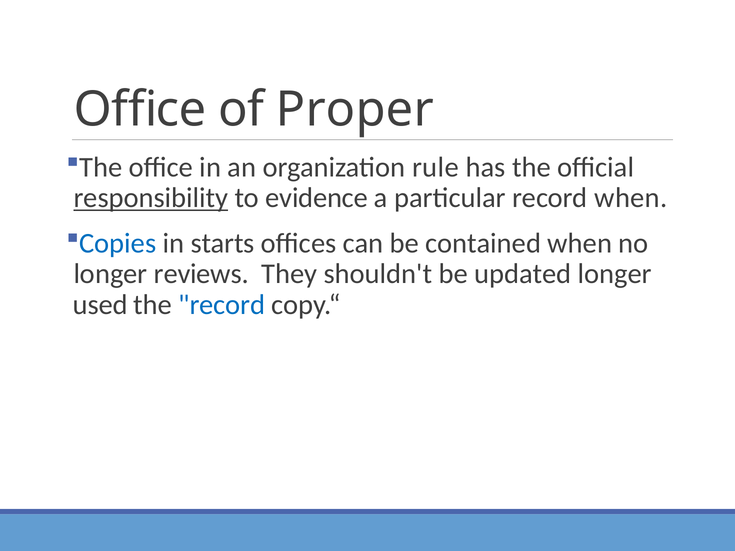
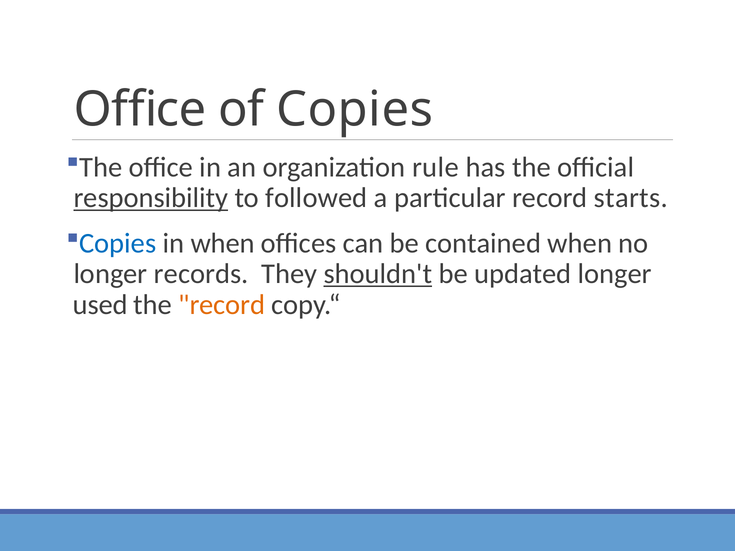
of Proper: Proper -> Copies
evidence: evidence -> followed
record when: when -> starts
in starts: starts -> when
reviews: reviews -> records
shouldn't underline: none -> present
record at (222, 305) colour: blue -> orange
